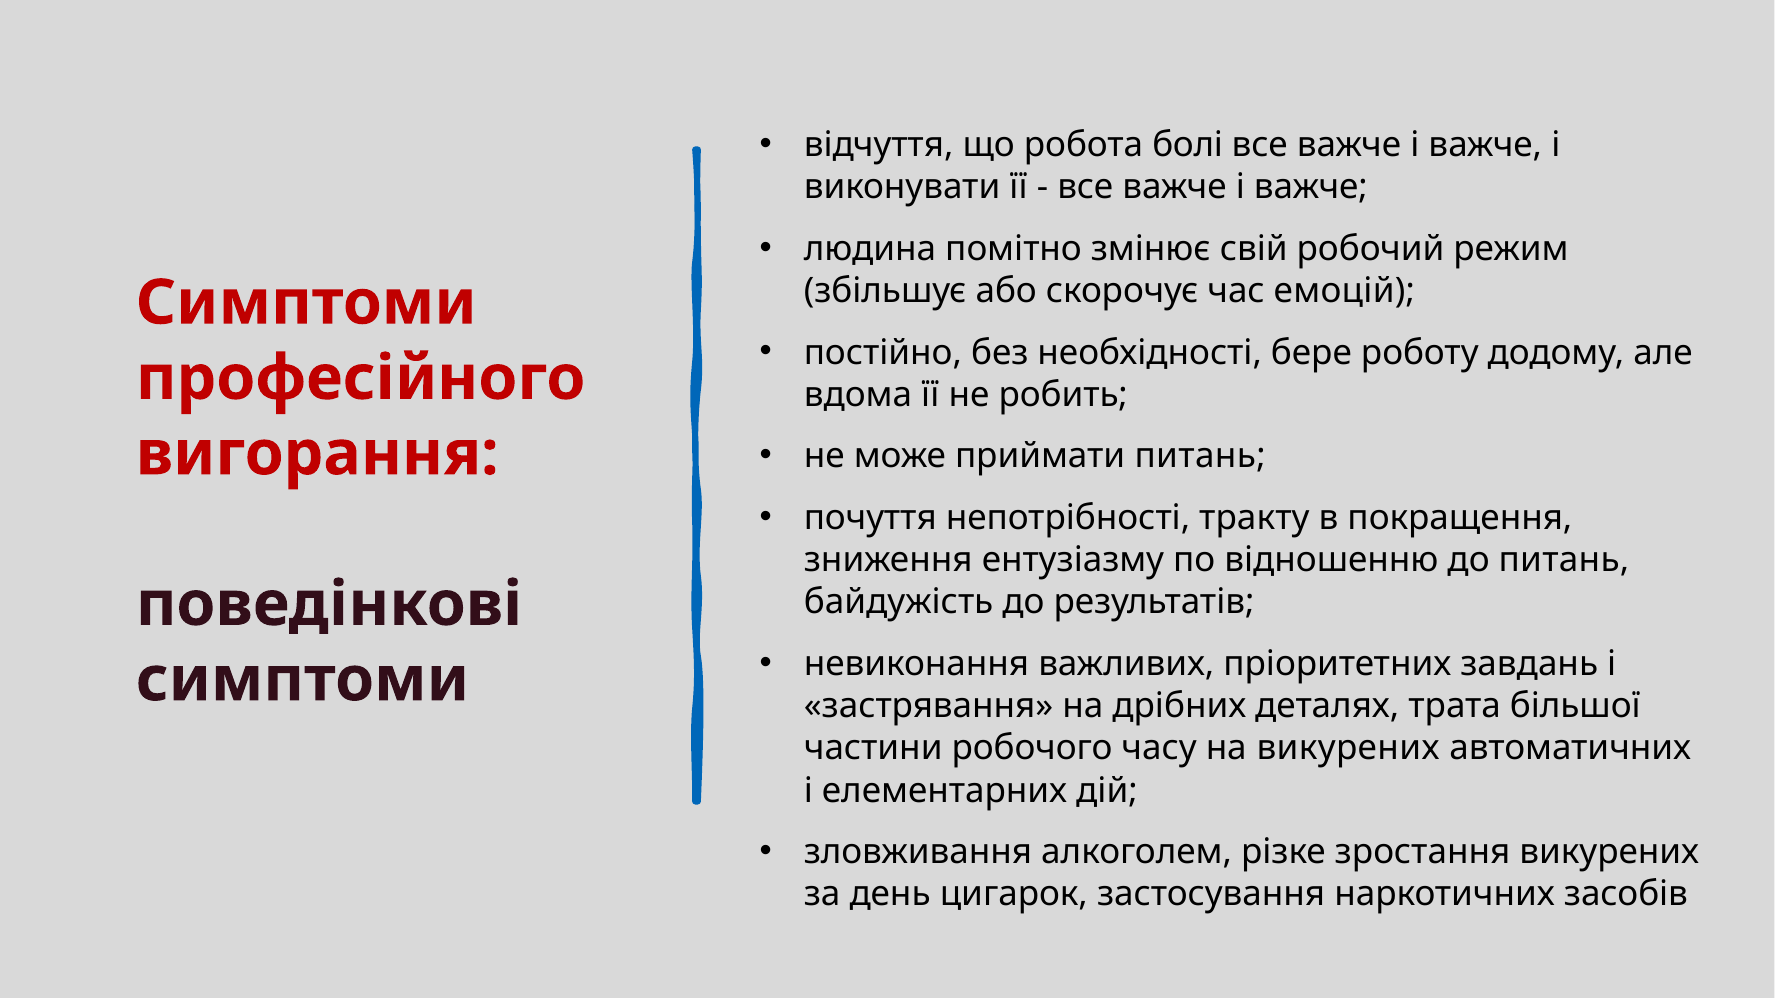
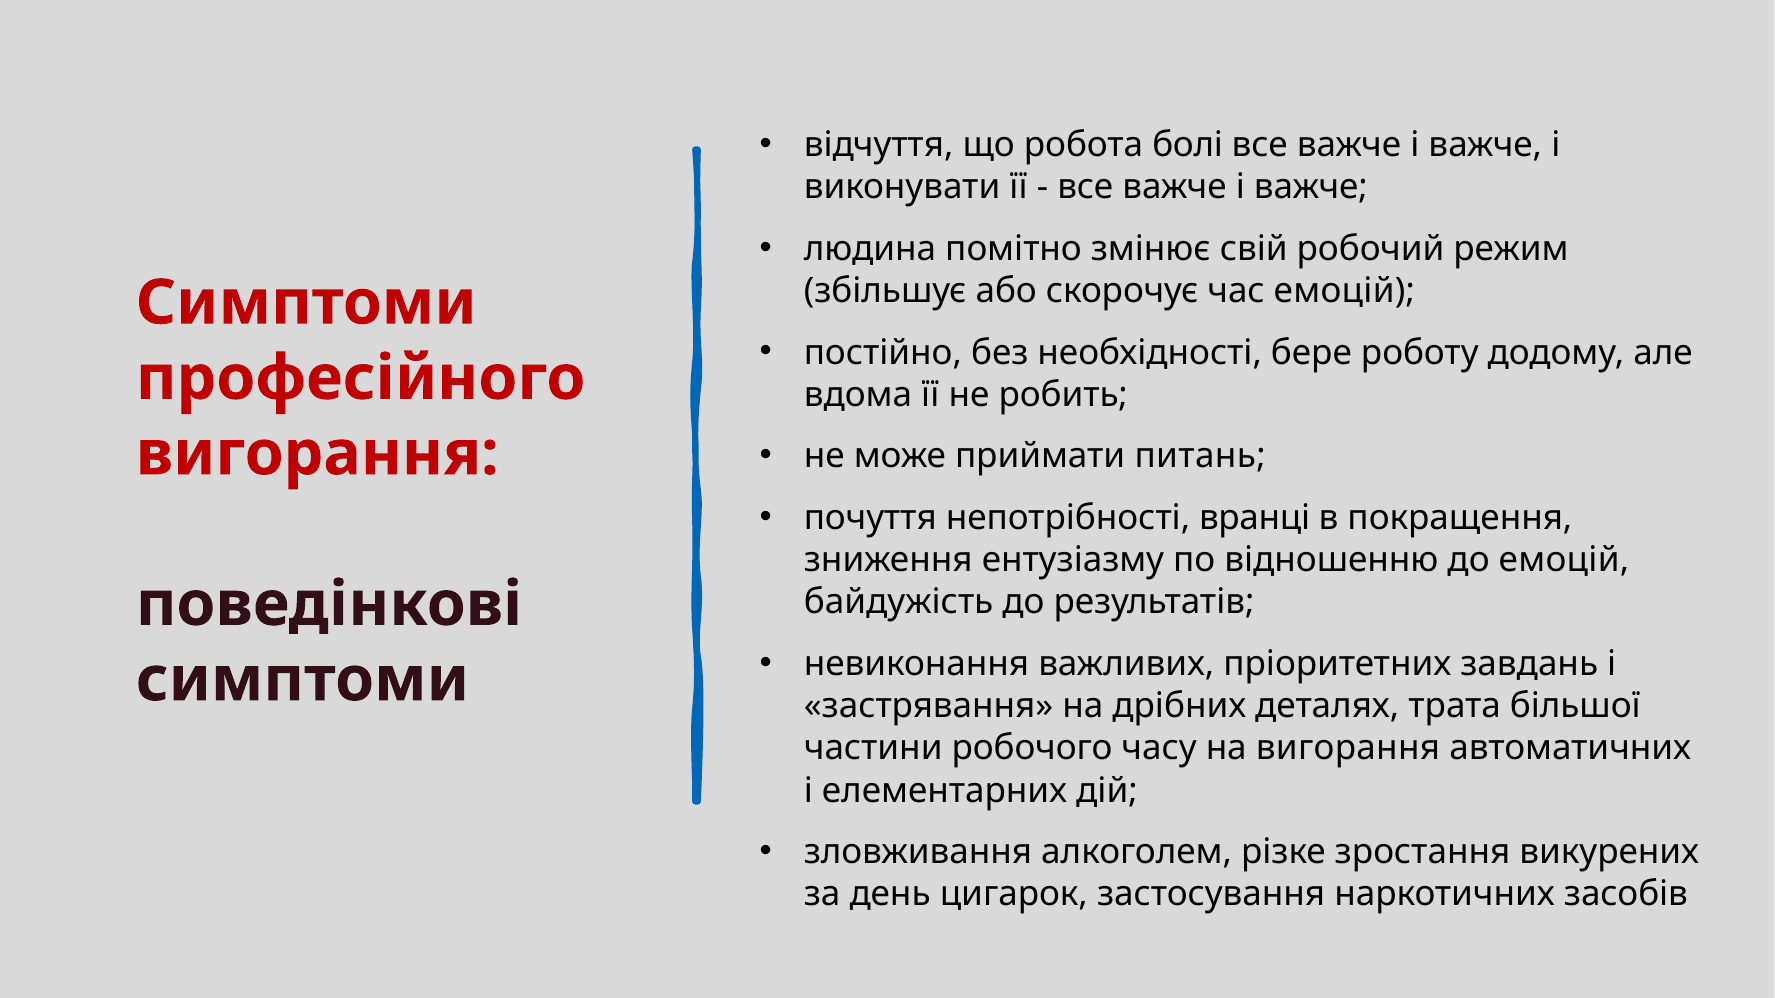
тракту: тракту -> вранці
до питань: питань -> емоцій
на викурених: викурених -> вигорання
